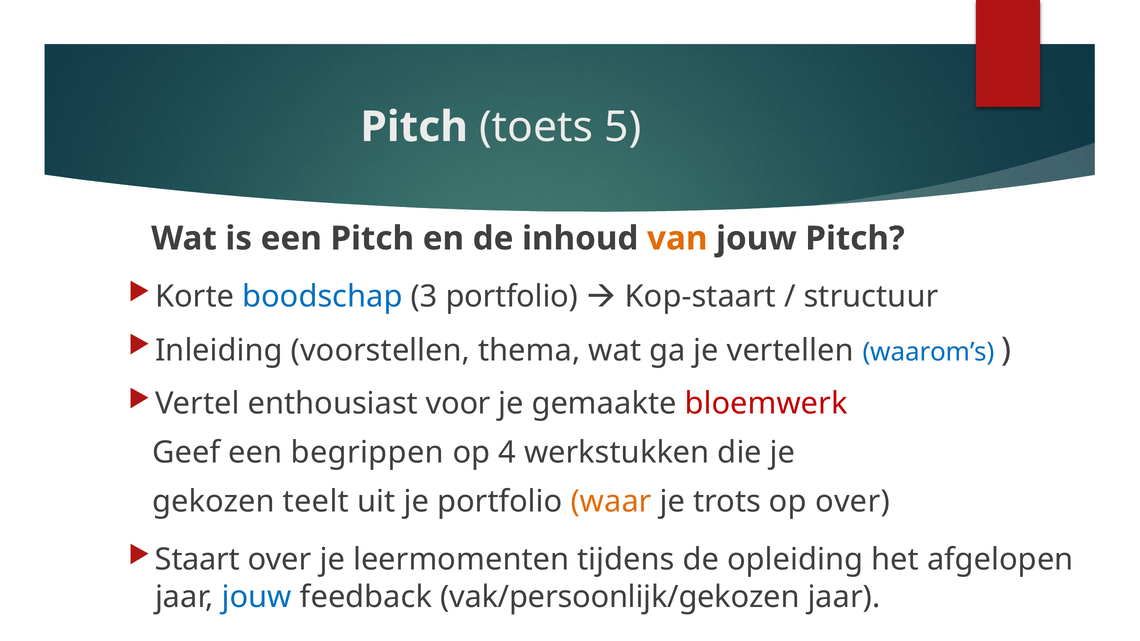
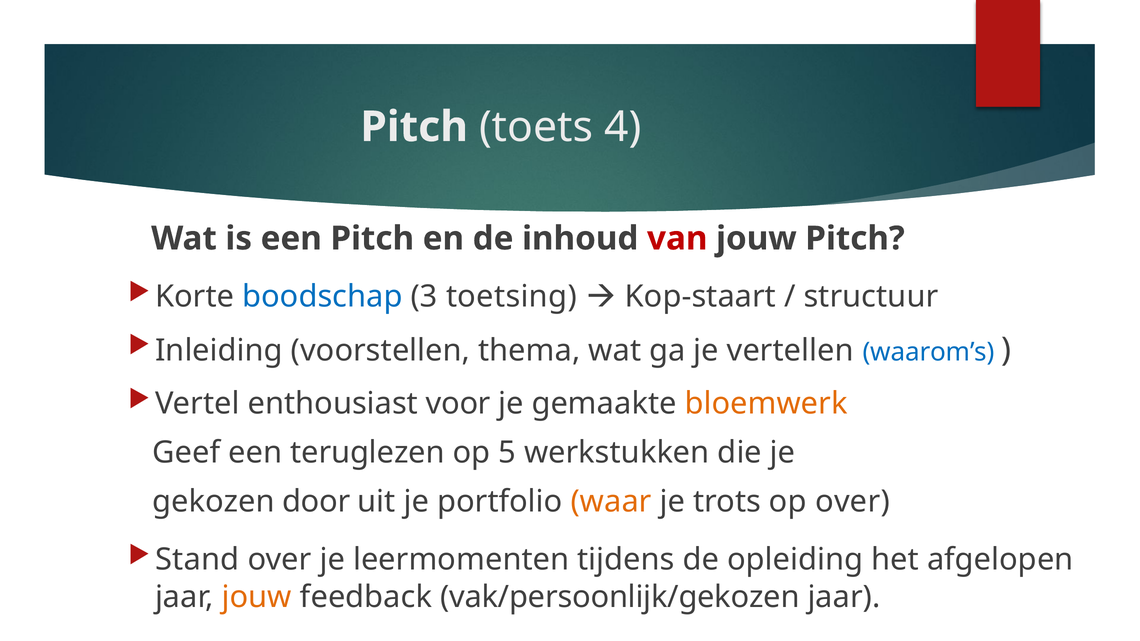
5: 5 -> 4
van colour: orange -> red
3 portfolio: portfolio -> toetsing
bloemwerk colour: red -> orange
begrippen: begrippen -> teruglezen
4: 4 -> 5
teelt: teelt -> door
Staart: Staart -> Stand
jouw at (257, 597) colour: blue -> orange
